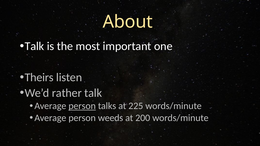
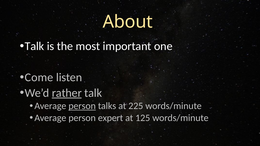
Theirs: Theirs -> Come
rather underline: none -> present
weeds: weeds -> expert
200: 200 -> 125
